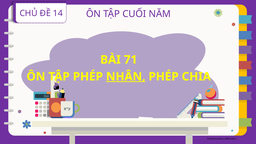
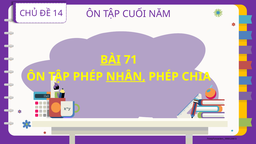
BÀI underline: none -> present
